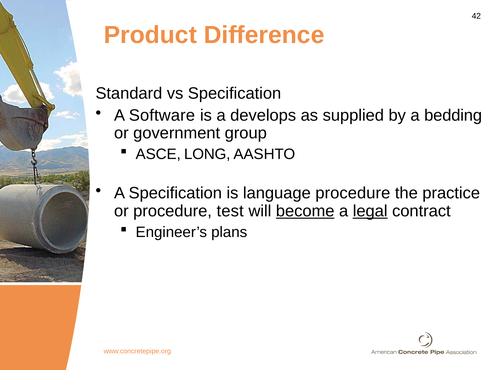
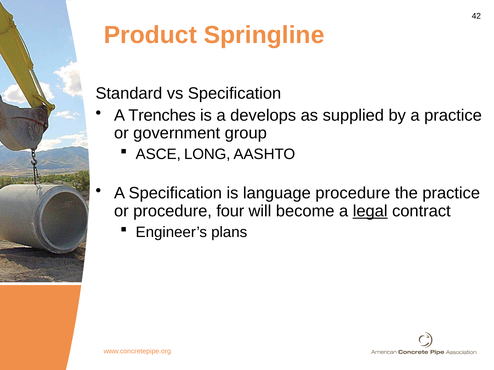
Difference: Difference -> Springline
Software: Software -> Trenches
a bedding: bedding -> practice
test: test -> four
become underline: present -> none
